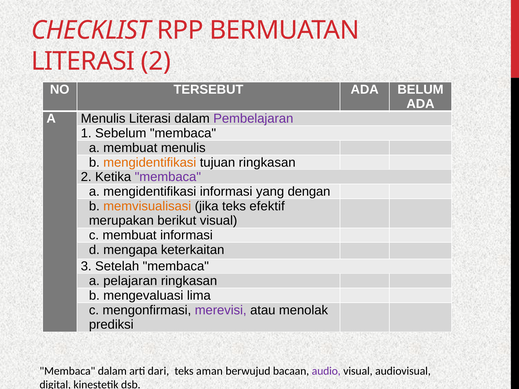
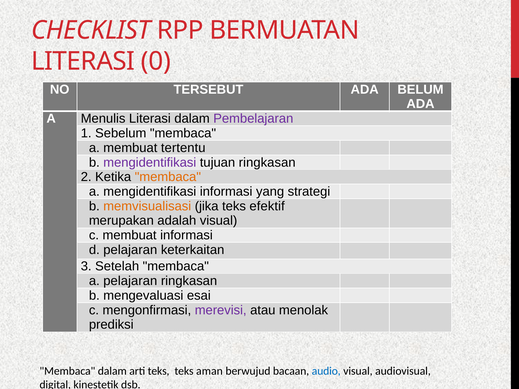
LITERASI 2: 2 -> 0
membuat menulis: menulis -> tertentu
mengidentifikasi at (150, 163) colour: orange -> purple
membaca at (168, 177) colour: purple -> orange
dengan: dengan -> strategi
berikut: berikut -> adalah
d mengapa: mengapa -> pelajaran
lima: lima -> esai
arti dari: dari -> teks
audio colour: purple -> blue
